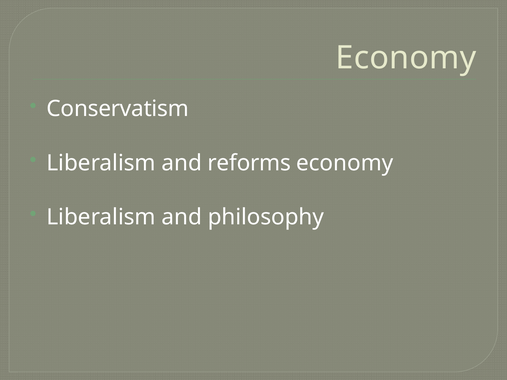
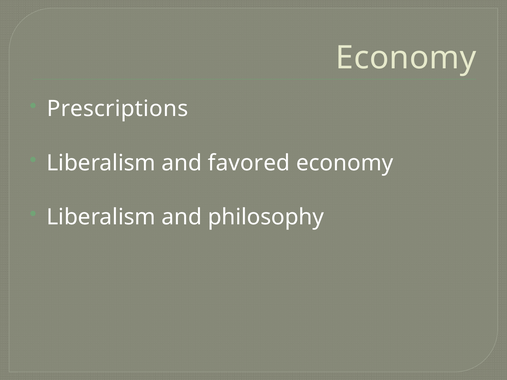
Conservatism: Conservatism -> Prescriptions
reforms: reforms -> favored
